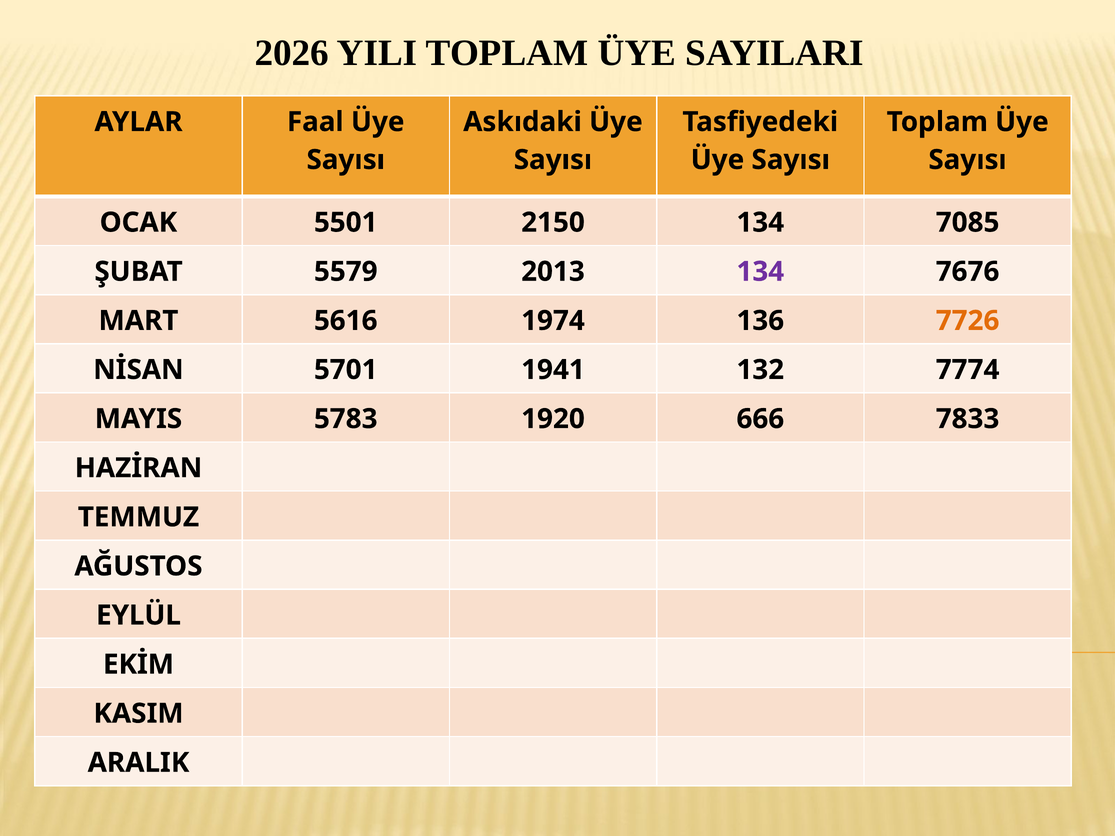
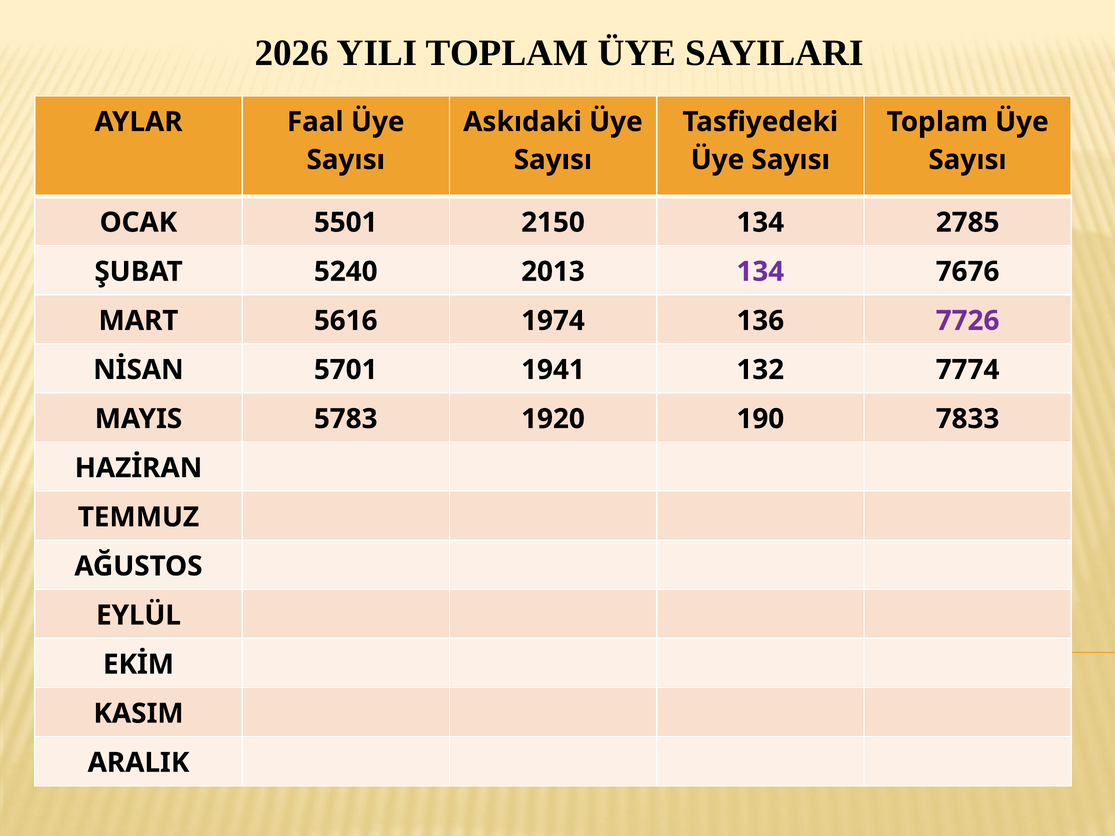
7085: 7085 -> 2785
5579: 5579 -> 5240
7726 colour: orange -> purple
666: 666 -> 190
